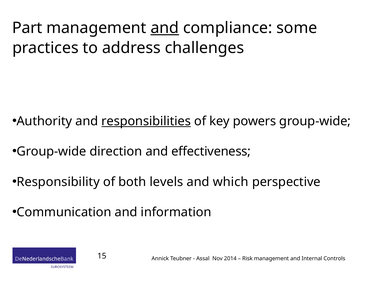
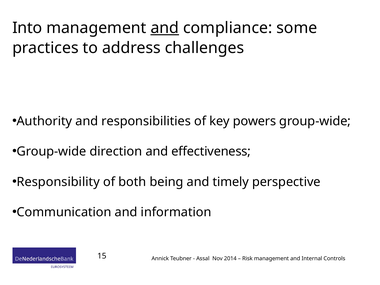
Part: Part -> Into
responsibilities underline: present -> none
levels: levels -> being
which: which -> timely
